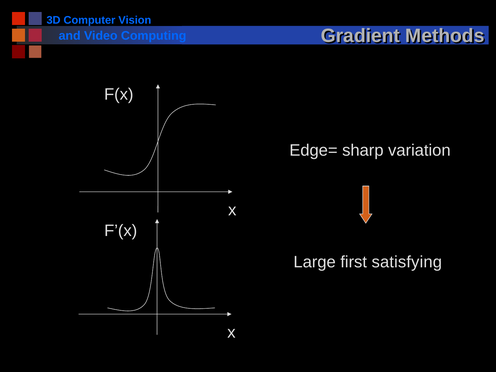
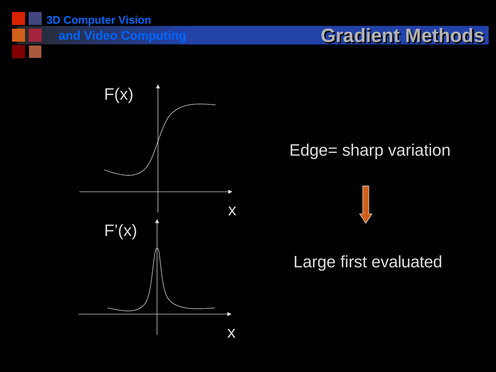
satisfying: satisfying -> evaluated
